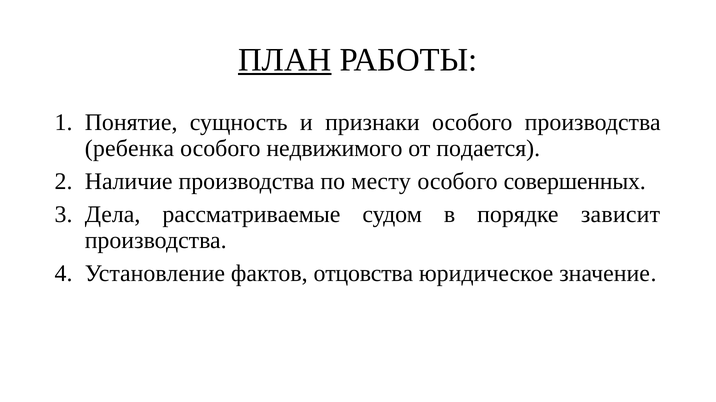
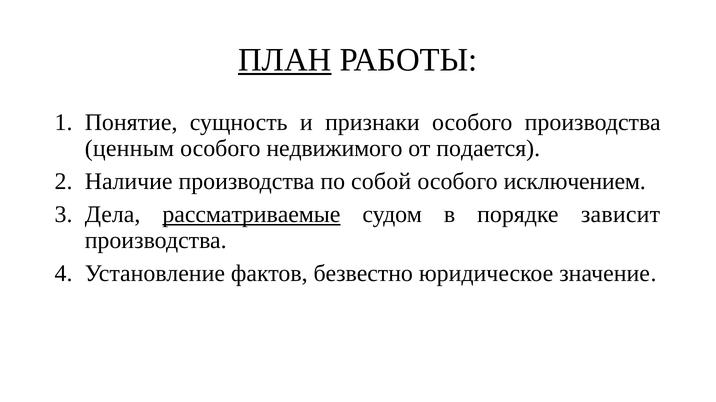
ребенка: ребенка -> ценным
месту: месту -> собой
совершенных: совершенных -> исключением
рассматриваемые underline: none -> present
отцовства: отцовства -> безвестно
